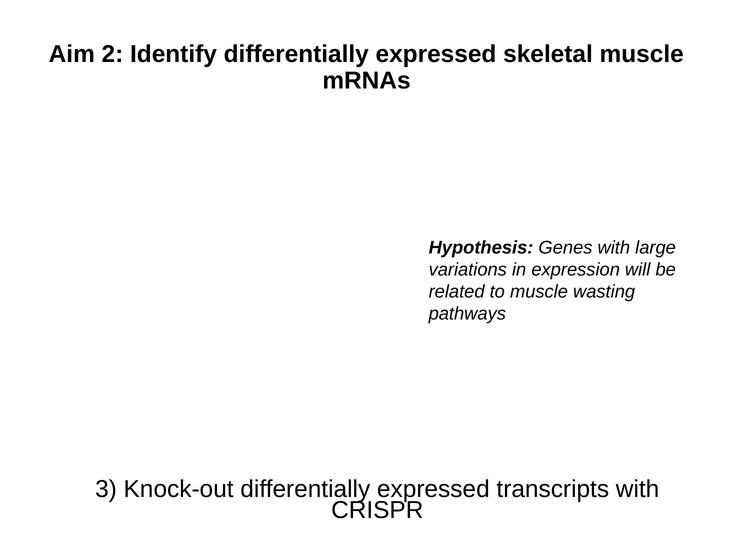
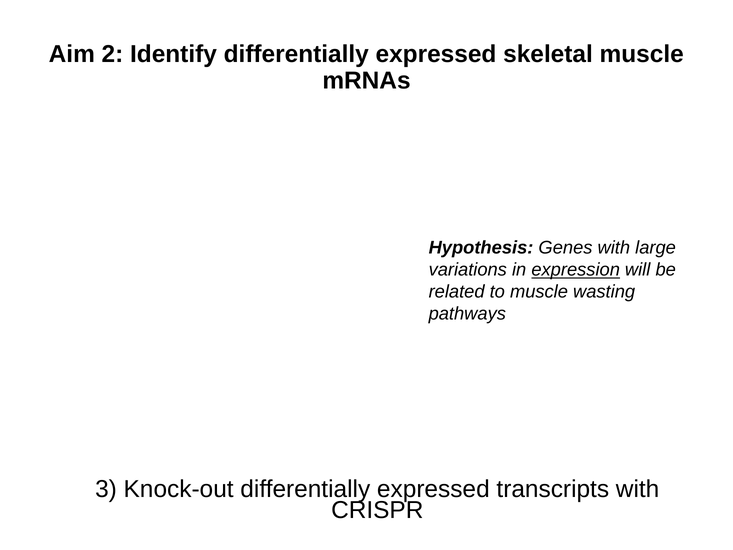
expression underline: none -> present
